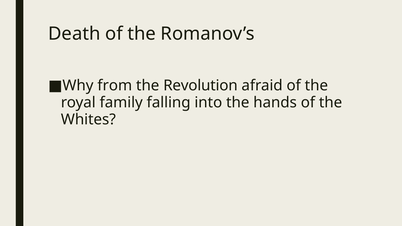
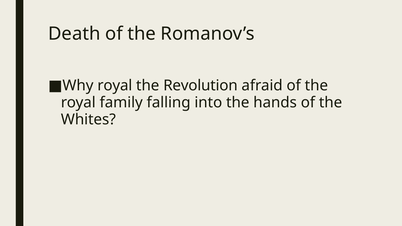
Why from: from -> royal
